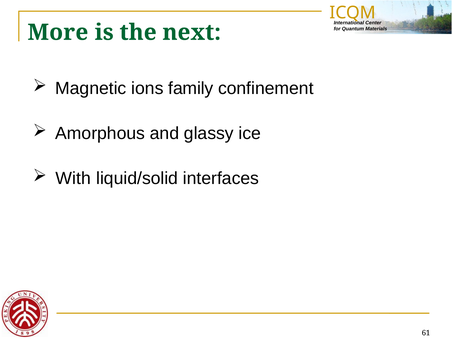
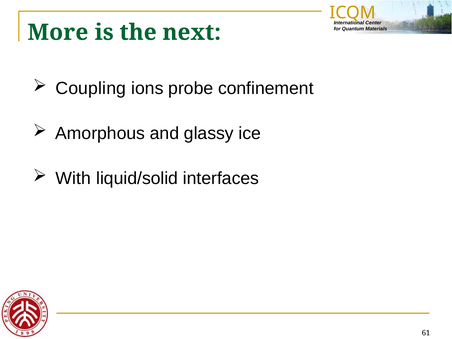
Magnetic: Magnetic -> Coupling
family: family -> probe
